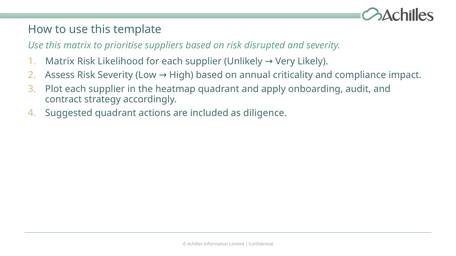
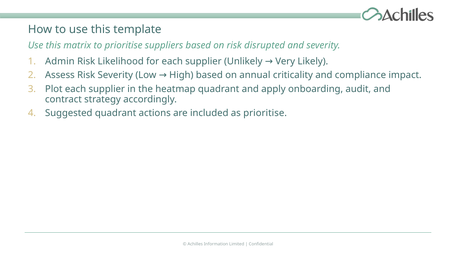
Matrix at (60, 61): Matrix -> Admin
as diligence: diligence -> prioritise
